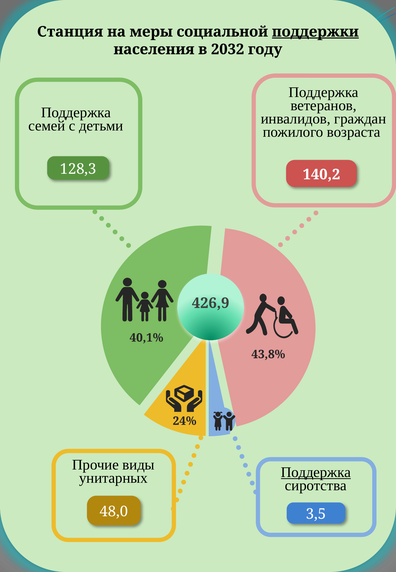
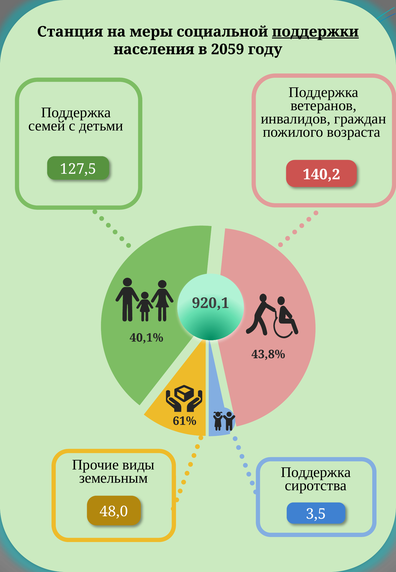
2032: 2032 -> 2059
128,3: 128,3 -> 127,5
426,9: 426,9 -> 920,1
24%: 24% -> 61%
Поддержка at (316, 472) underline: present -> none
унитарных: унитарных -> земельным
